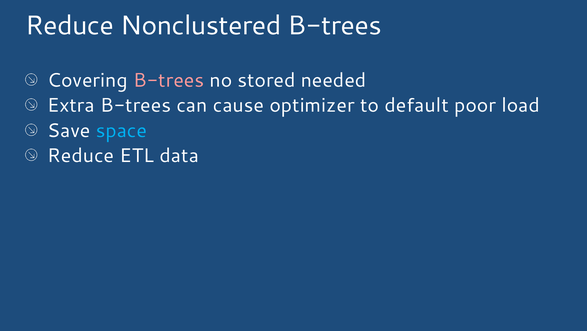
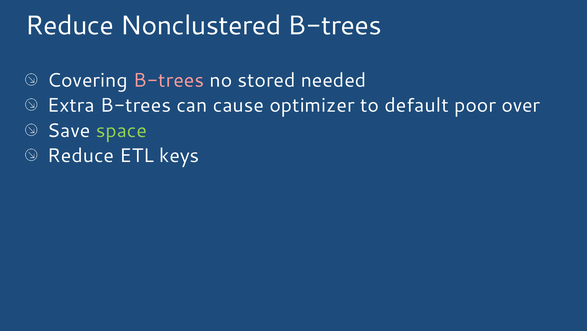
load: load -> over
space colour: light blue -> light green
data: data -> keys
